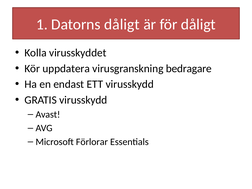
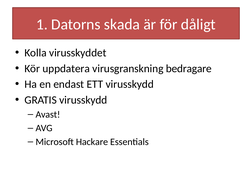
Datorns dåligt: dåligt -> skada
Förlorar: Förlorar -> Hackare
